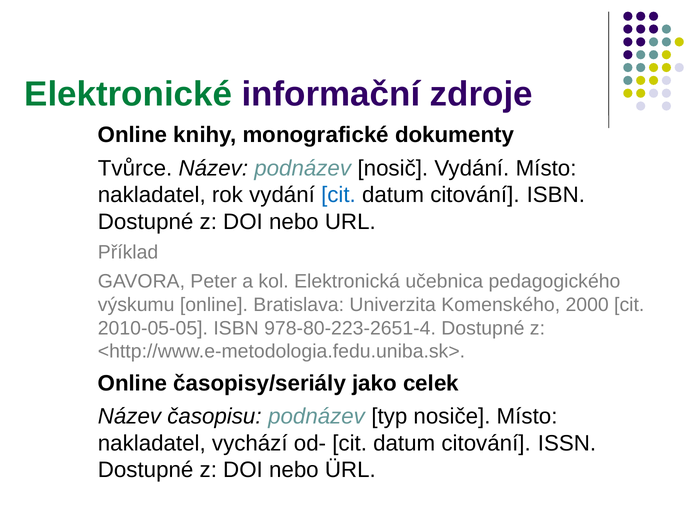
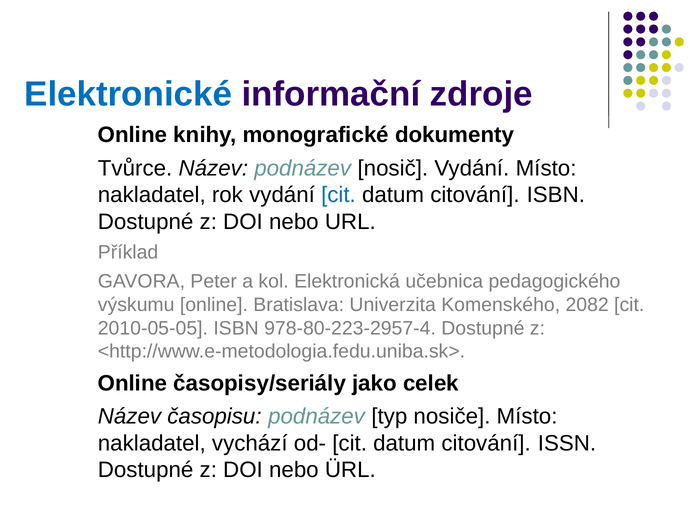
Elektronické colour: green -> blue
2000: 2000 -> 2082
978-80-223-2651-4: 978-80-223-2651-4 -> 978-80-223-2957-4
